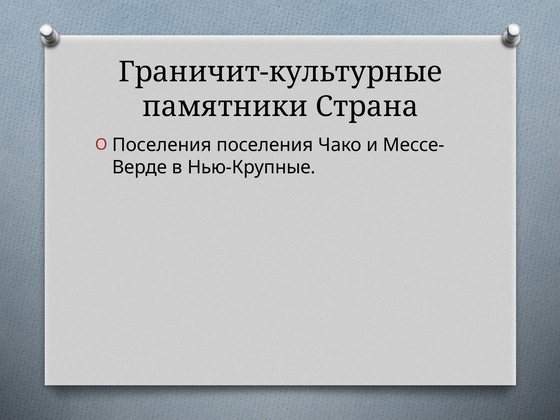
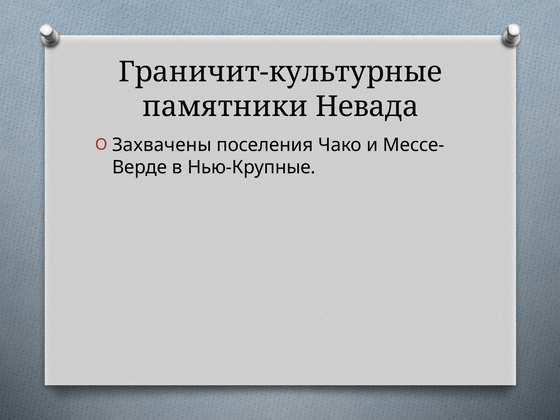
Страна: Страна -> Невада
Поселения at (162, 145): Поселения -> Захвачены
